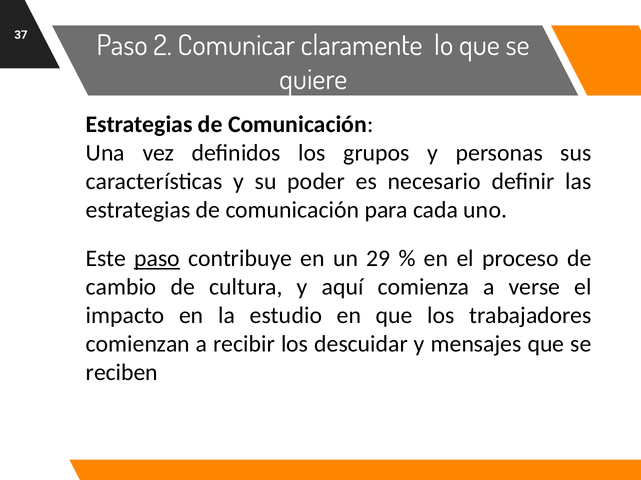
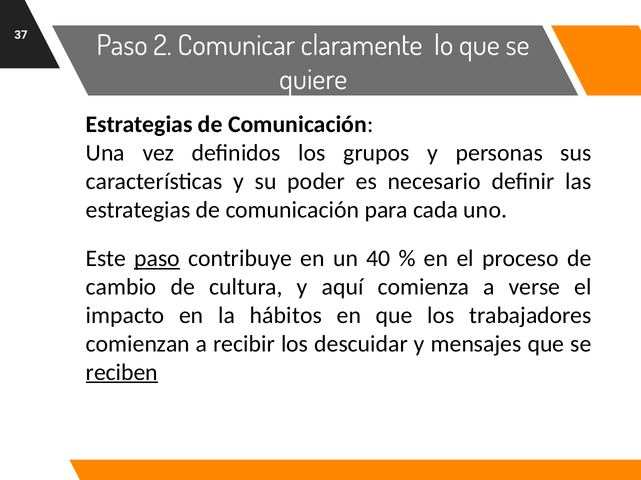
29: 29 -> 40
estudio: estudio -> hábitos
reciben underline: none -> present
